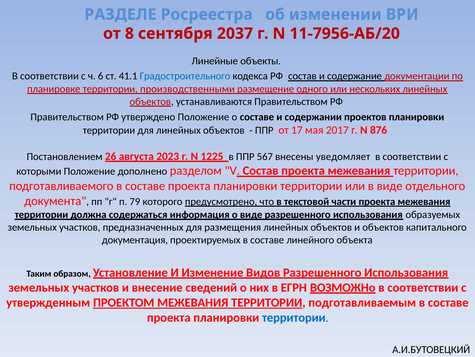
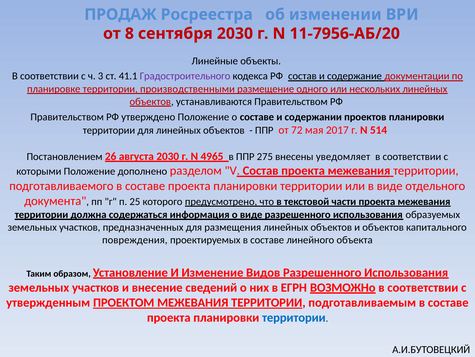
РАЗДЕЛЕ: РАЗДЕЛЕ -> ПРОДАЖ
сентября 2037: 2037 -> 2030
6: 6 -> 3
Градостроительного colour: blue -> purple
17: 17 -> 72
876: 876 -> 514
августа 2023: 2023 -> 2030
1225: 1225 -> 4965
567: 567 -> 275
79: 79 -> 25
документация: документация -> повреждения
